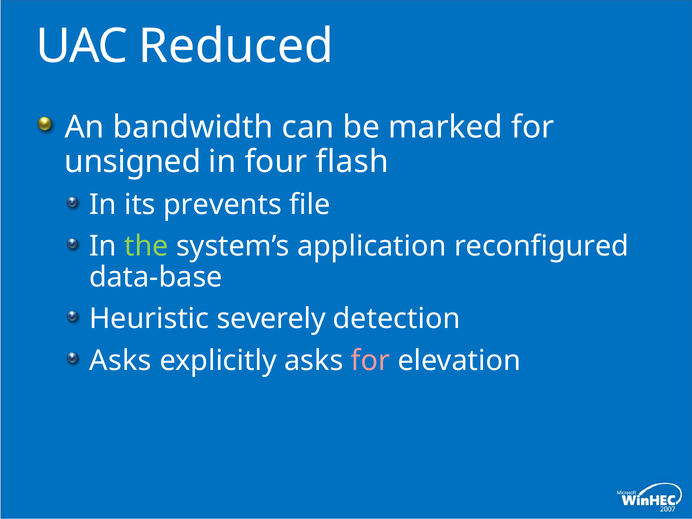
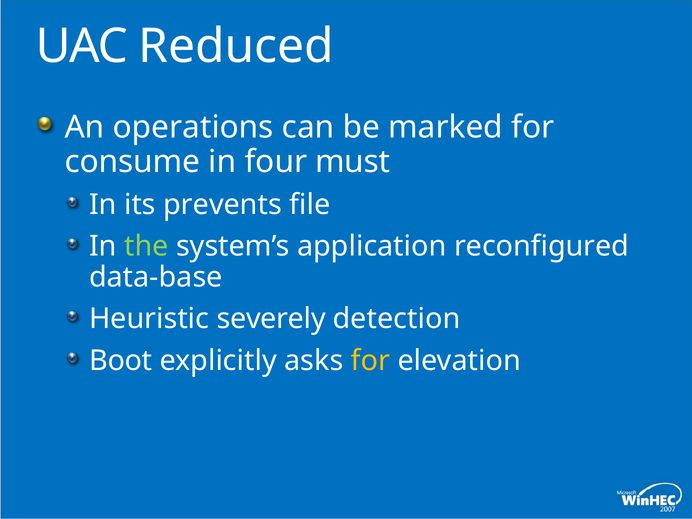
bandwidth: bandwidth -> operations
unsigned: unsigned -> consume
flash: flash -> must
Asks at (120, 361): Asks -> Boot
for at (371, 361) colour: pink -> yellow
